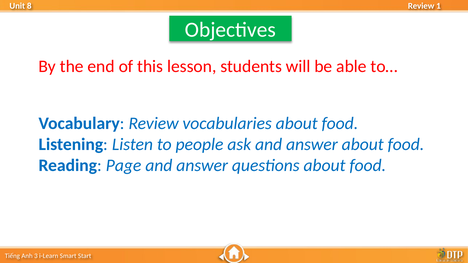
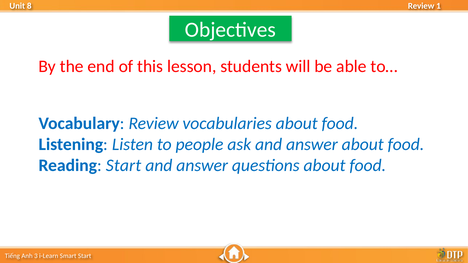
Reading Page: Page -> Start
